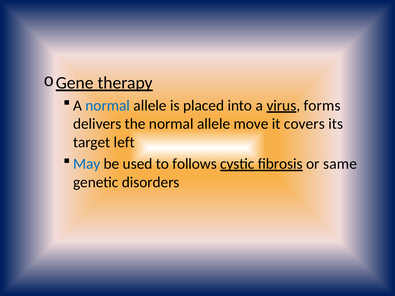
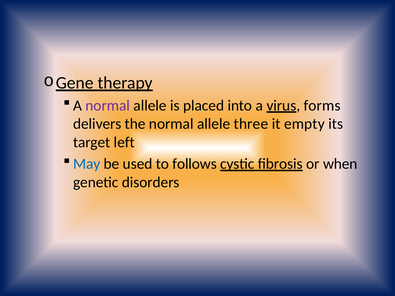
normal at (108, 106) colour: blue -> purple
move: move -> three
covers: covers -> empty
same: same -> when
